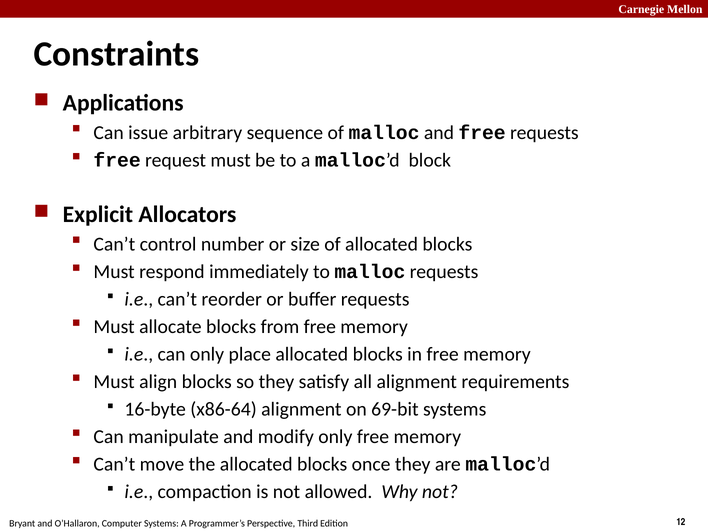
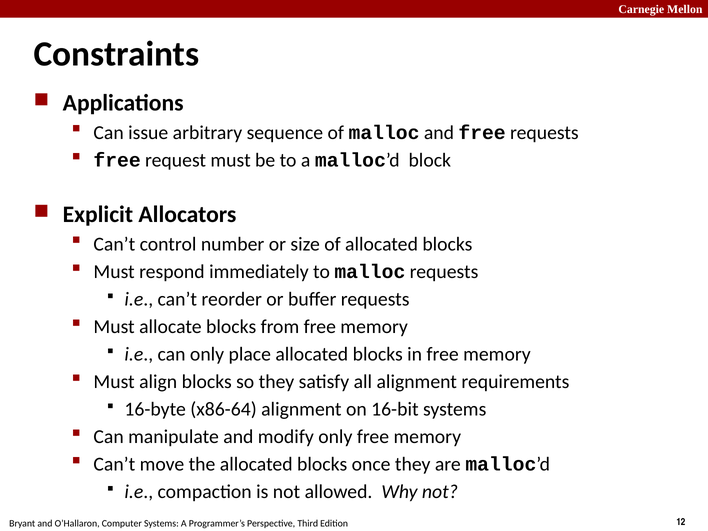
69-bit: 69-bit -> 16-bit
